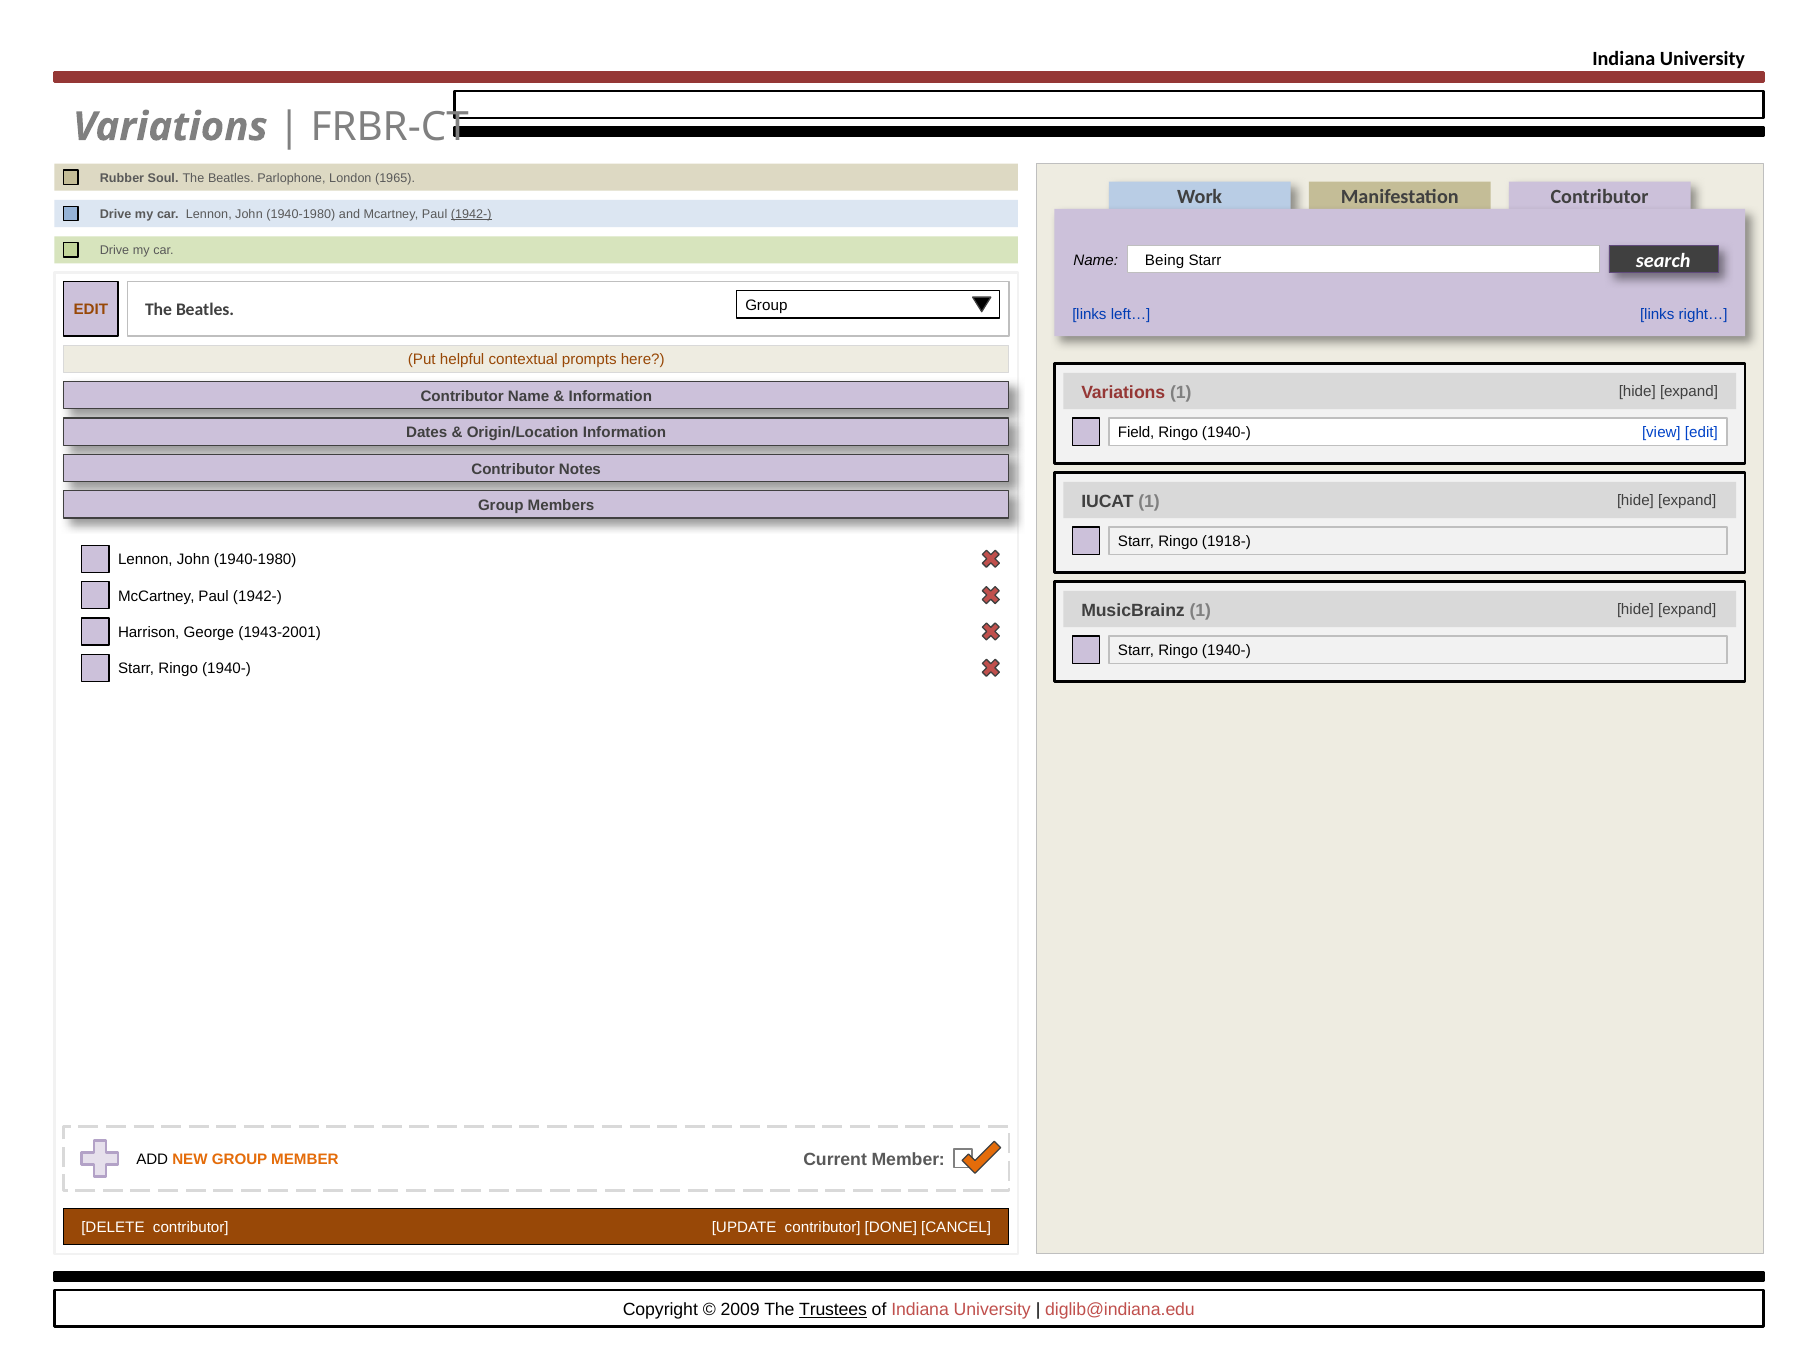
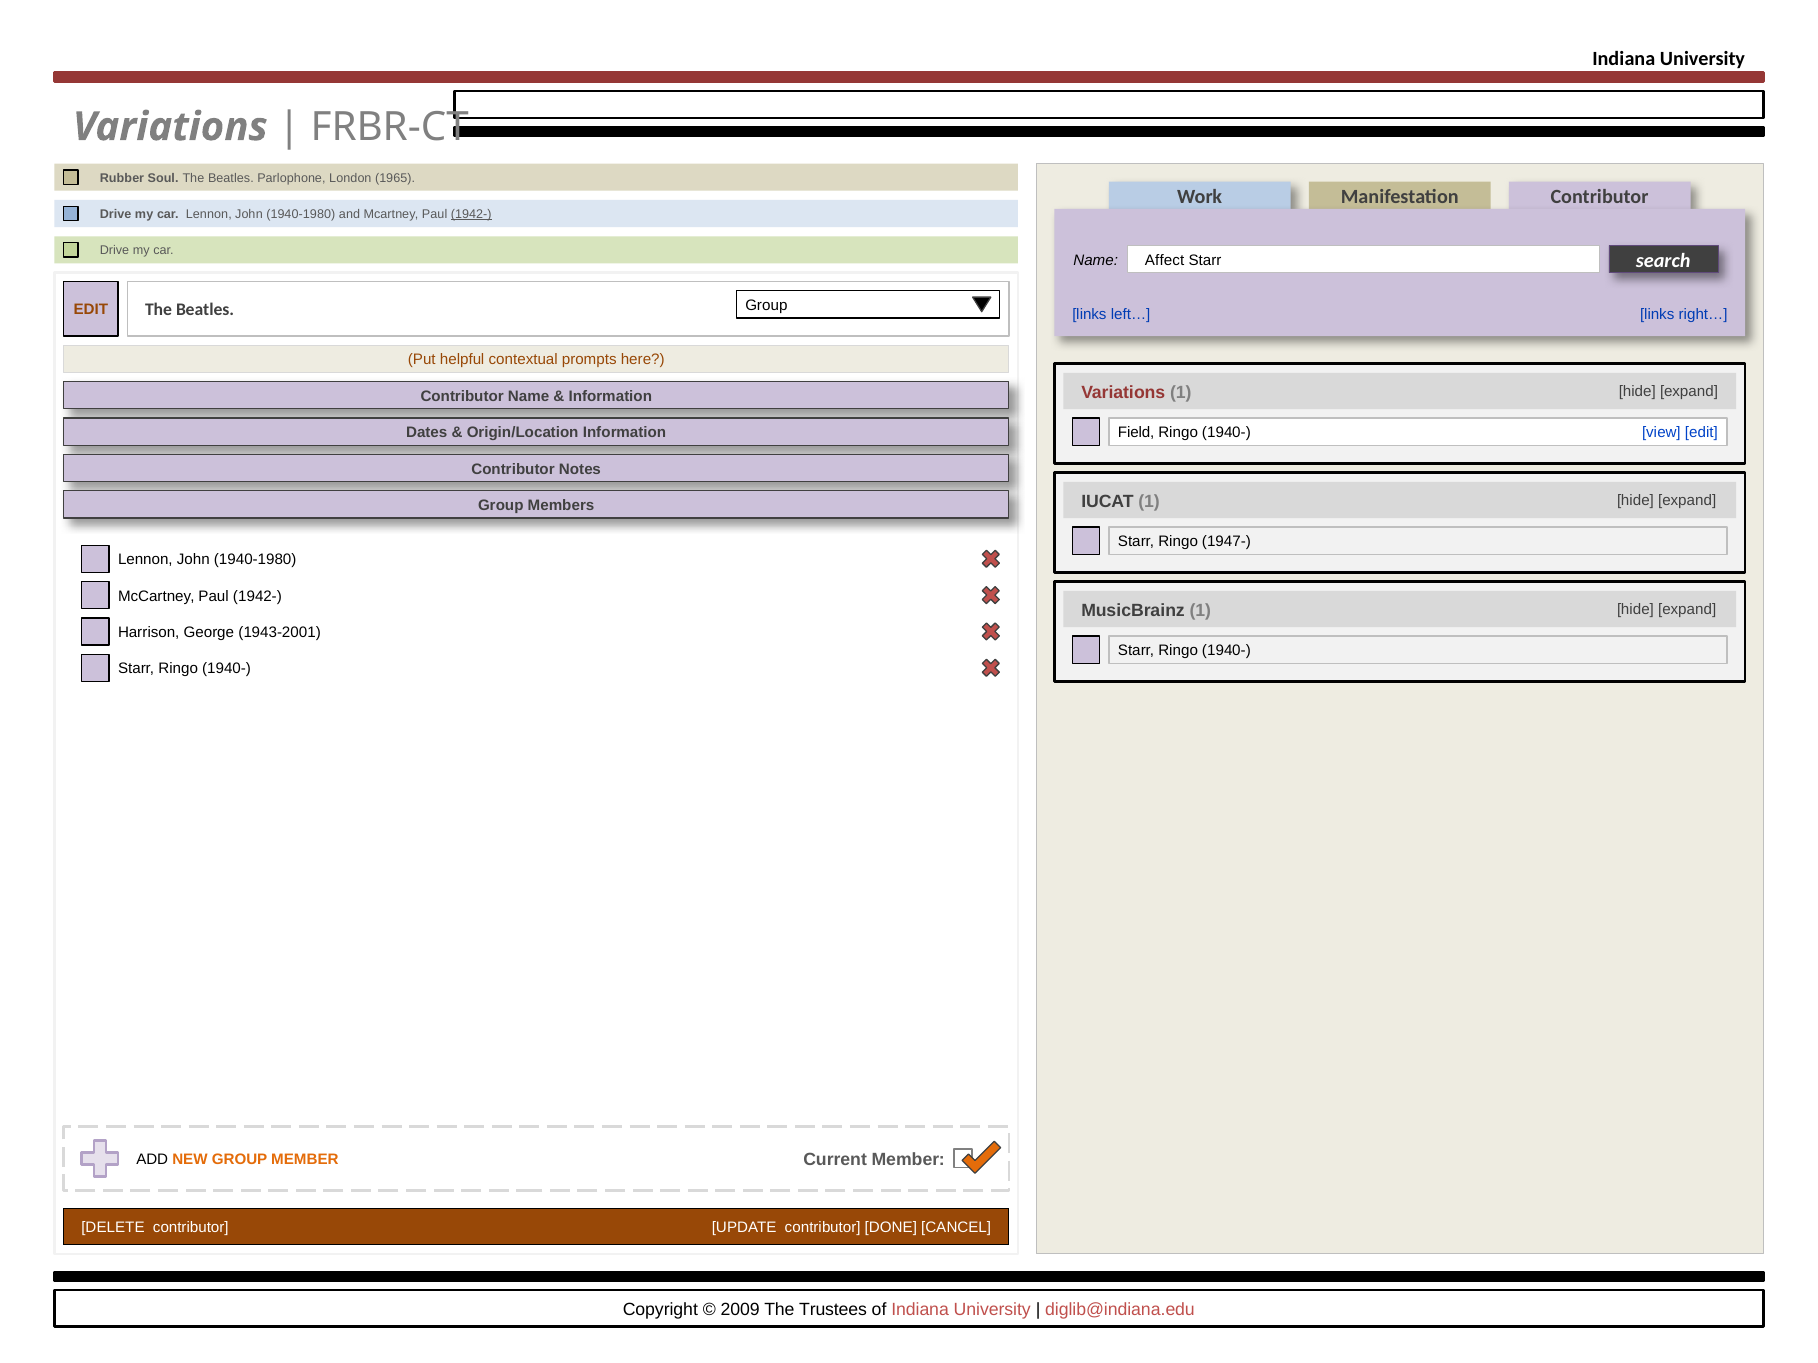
Being: Being -> Affect
1918-: 1918- -> 1947-
Trustees underline: present -> none
